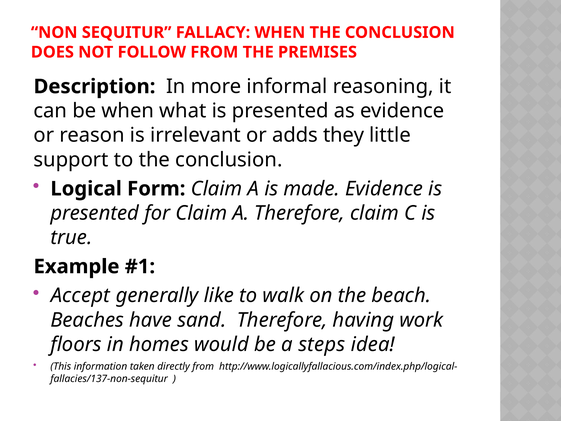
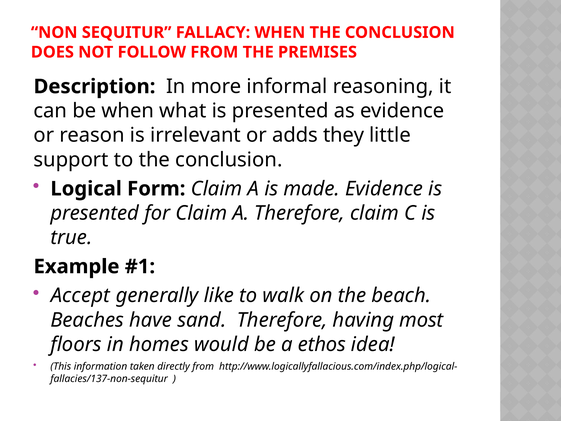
work: work -> most
steps: steps -> ethos
